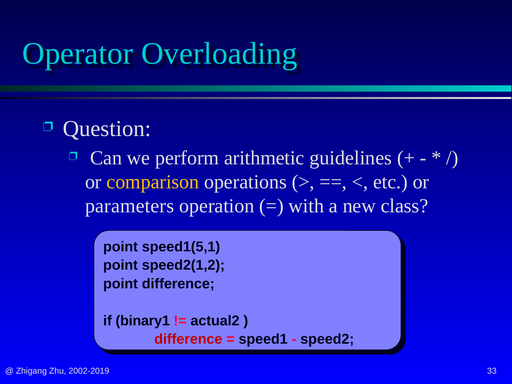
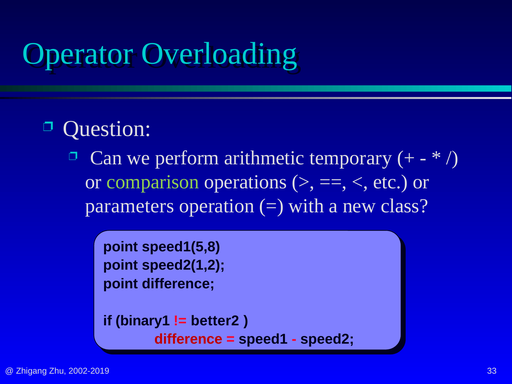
guidelines: guidelines -> temporary
comparison colour: yellow -> light green
speed1(5,1: speed1(5,1 -> speed1(5,8
actual2: actual2 -> better2
